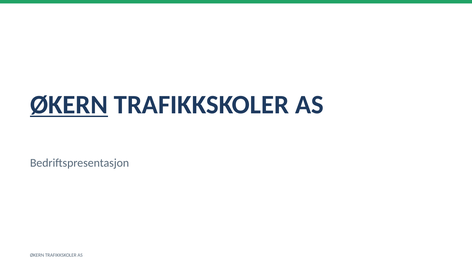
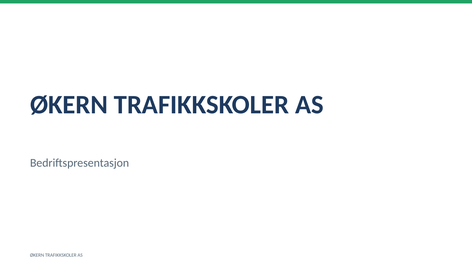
ØKERN at (69, 105) underline: present -> none
